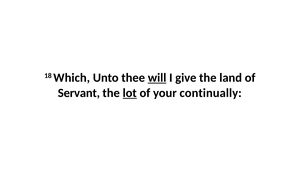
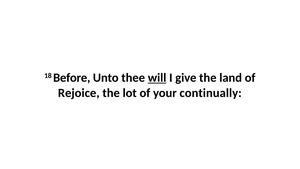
Which: Which -> Before
Servant: Servant -> Rejoice
lot underline: present -> none
